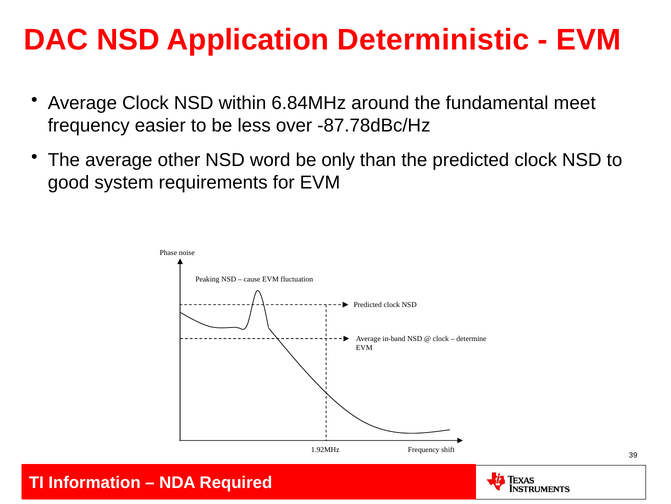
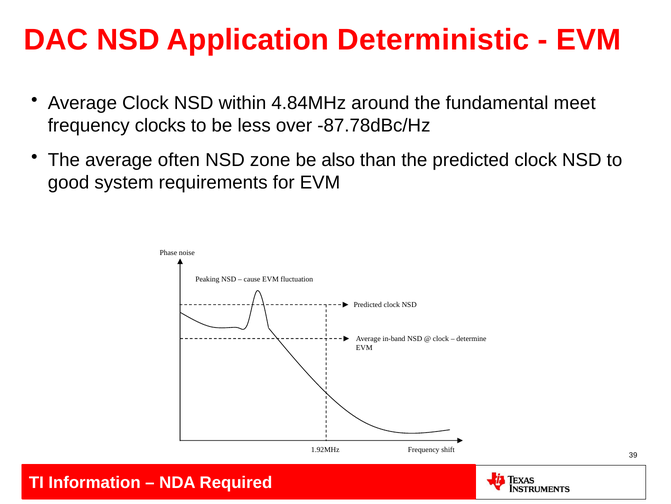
6.84MHz: 6.84MHz -> 4.84MHz
easier: easier -> clocks
other: other -> often
word: word -> zone
only: only -> also
